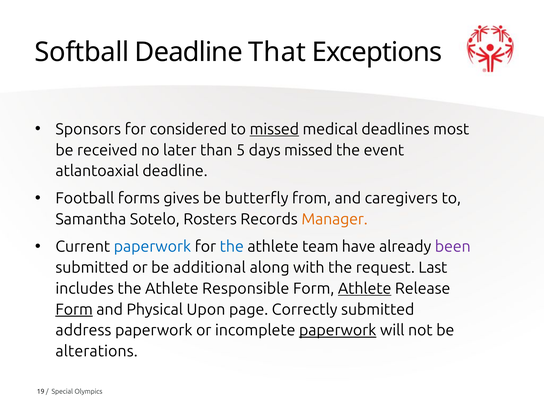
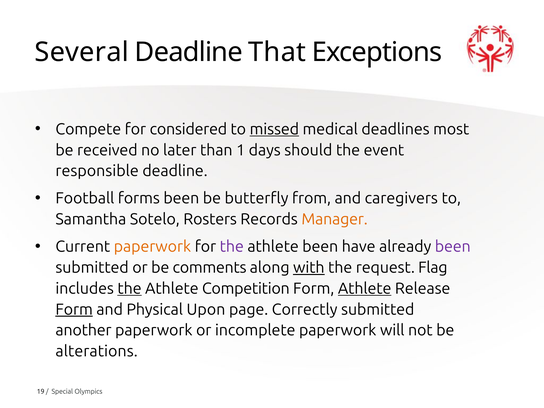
Softball: Softball -> Several
Sponsors: Sponsors -> Compete
5: 5 -> 1
days missed: missed -> should
atlantoaxial: atlantoaxial -> responsible
forms gives: gives -> been
paperwork at (152, 247) colour: blue -> orange
the at (232, 247) colour: blue -> purple
athlete team: team -> been
additional: additional -> comments
with underline: none -> present
Last: Last -> Flag
the at (130, 289) underline: none -> present
Responsible: Responsible -> Competition
address: address -> another
paperwork at (338, 330) underline: present -> none
